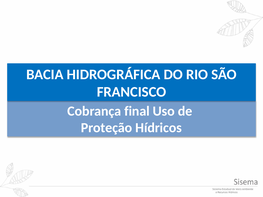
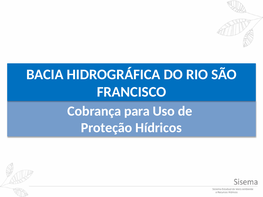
final: final -> para
